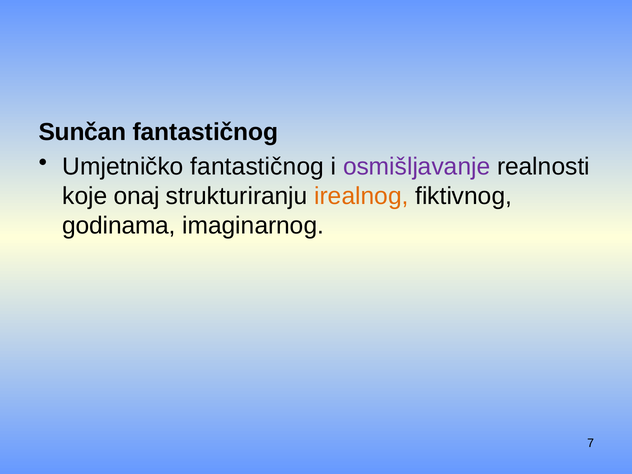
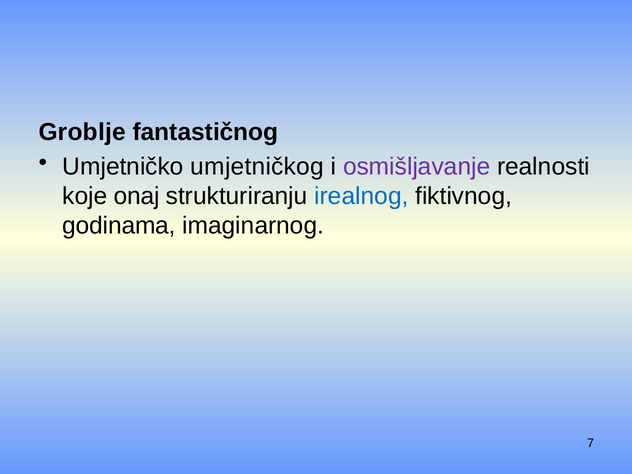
Sunčan: Sunčan -> Groblje
Umjetničko fantastičnog: fantastičnog -> umjetničkog
irealnog colour: orange -> blue
